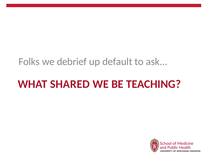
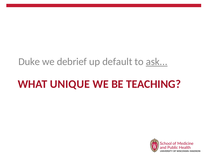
Folks: Folks -> Duke
ask underline: none -> present
SHARED: SHARED -> UNIQUE
